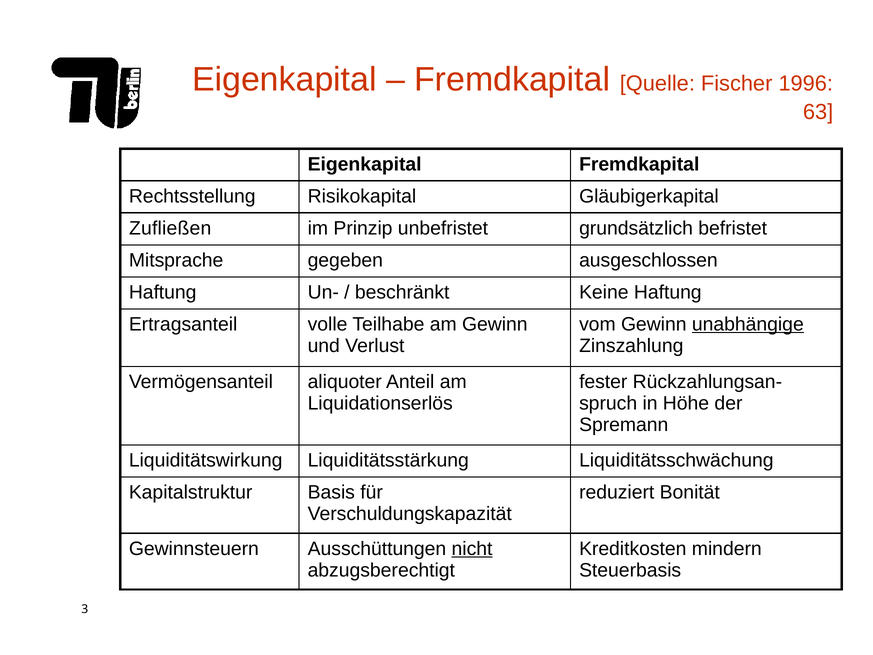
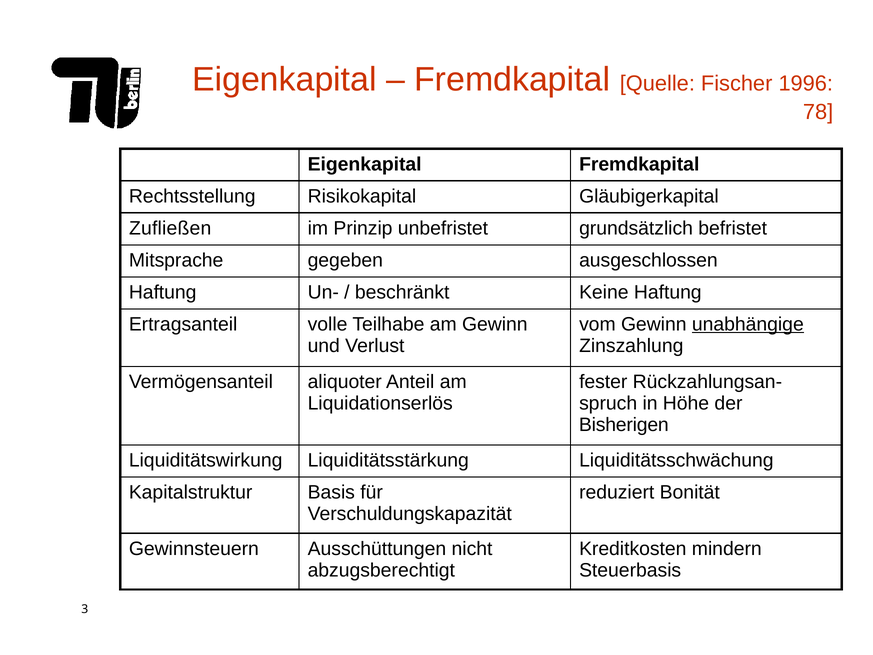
63: 63 -> 78
Spremann: Spremann -> Bisherigen
nicht underline: present -> none
